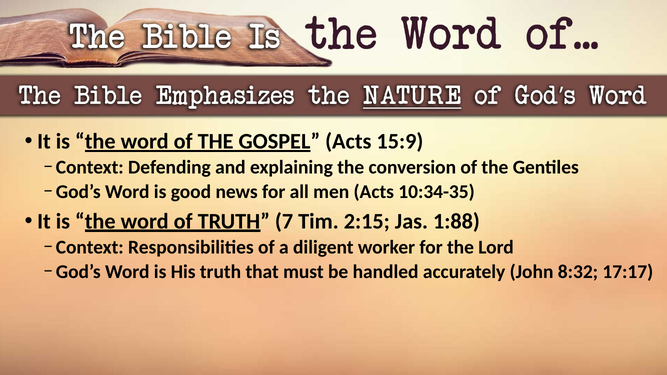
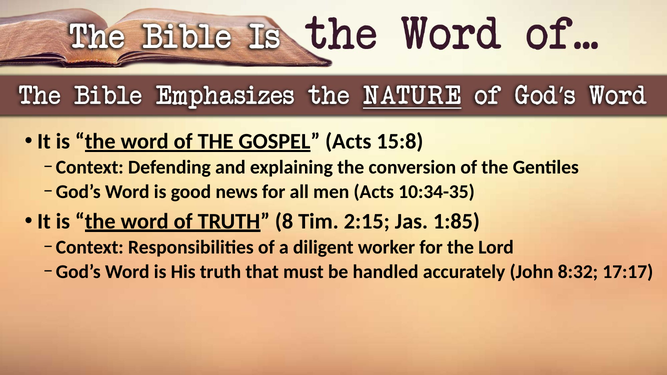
15:9: 15:9 -> 15:8
7: 7 -> 8
1:88: 1:88 -> 1:85
